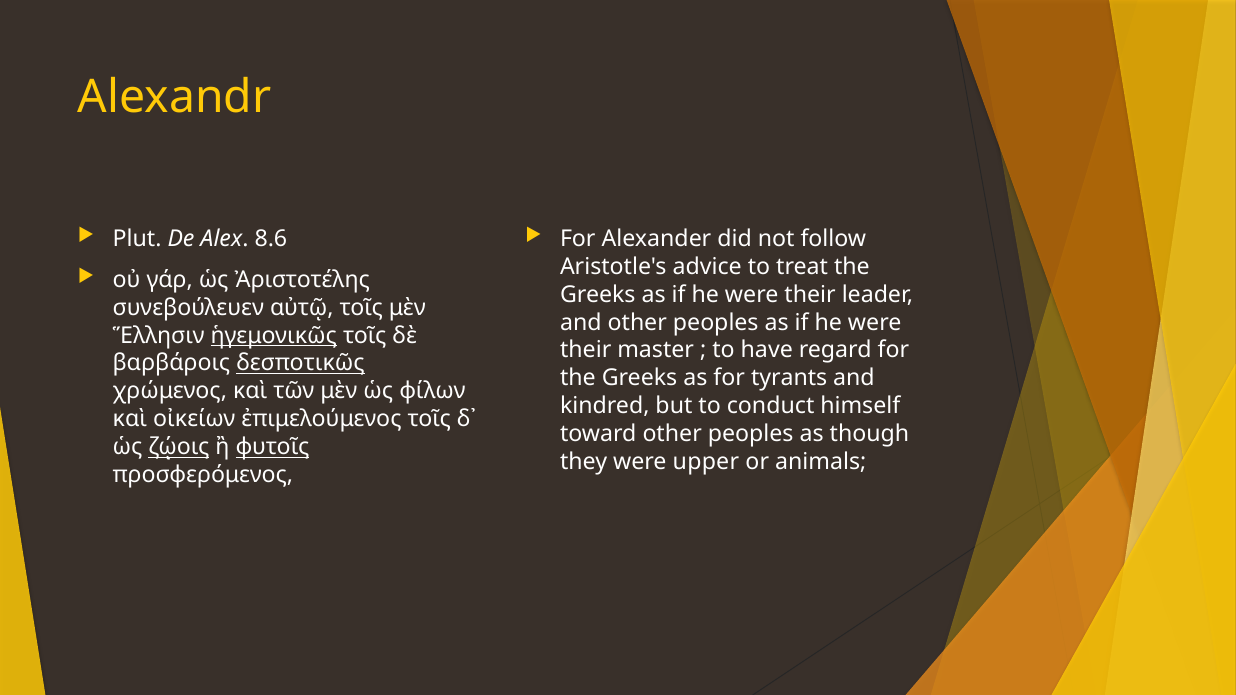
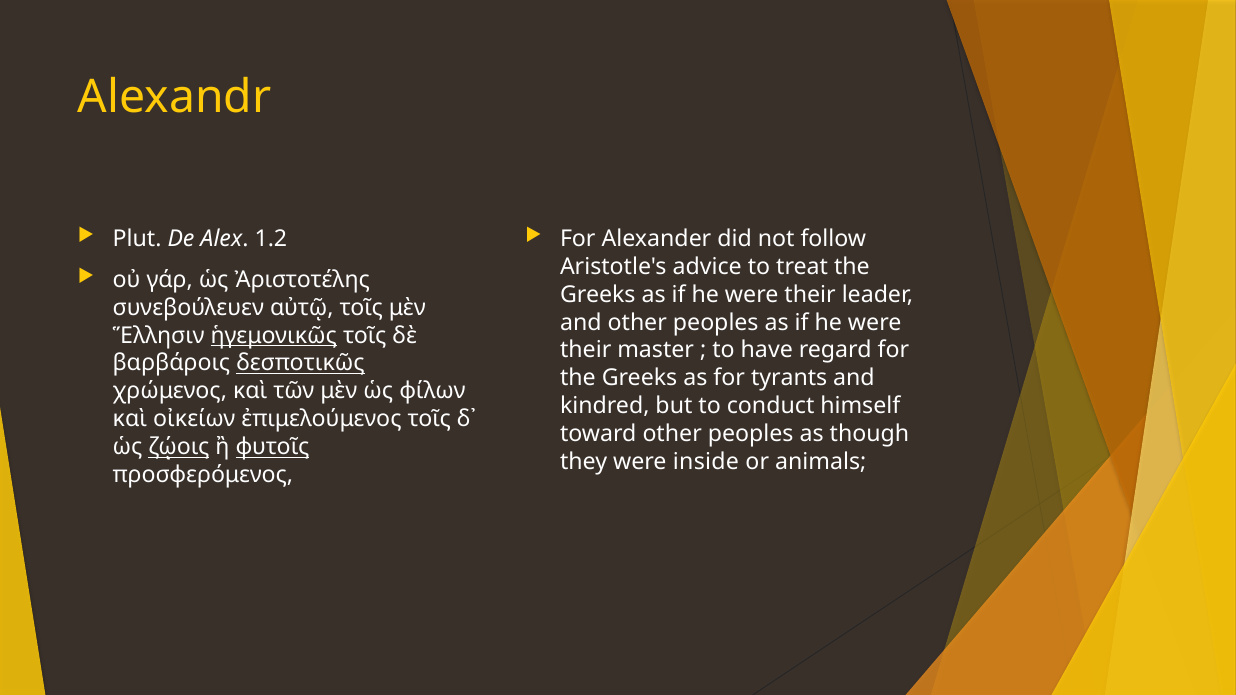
8.6: 8.6 -> 1.2
upper: upper -> inside
